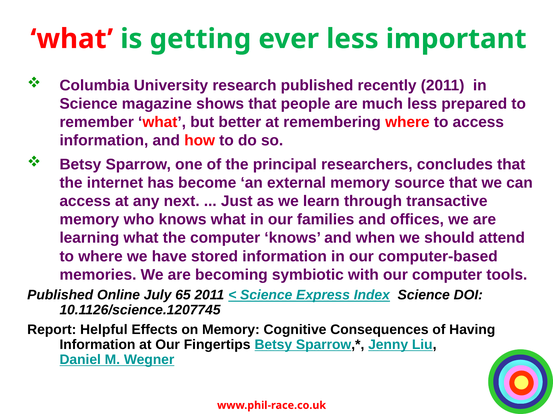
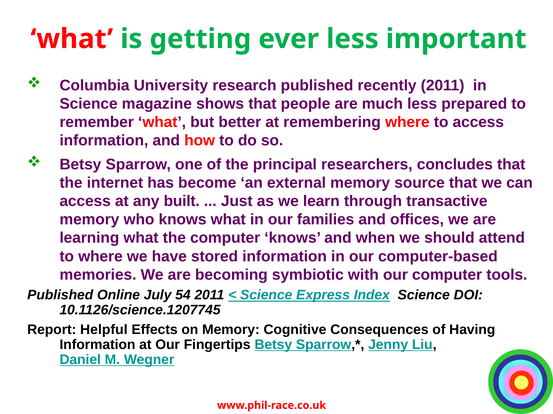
next: next -> built
65: 65 -> 54
